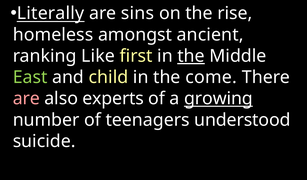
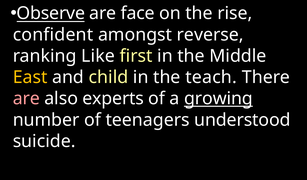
Literally: Literally -> Observe
sins: sins -> face
homeless: homeless -> confident
ancient: ancient -> reverse
the at (191, 56) underline: present -> none
East colour: light green -> yellow
come: come -> teach
